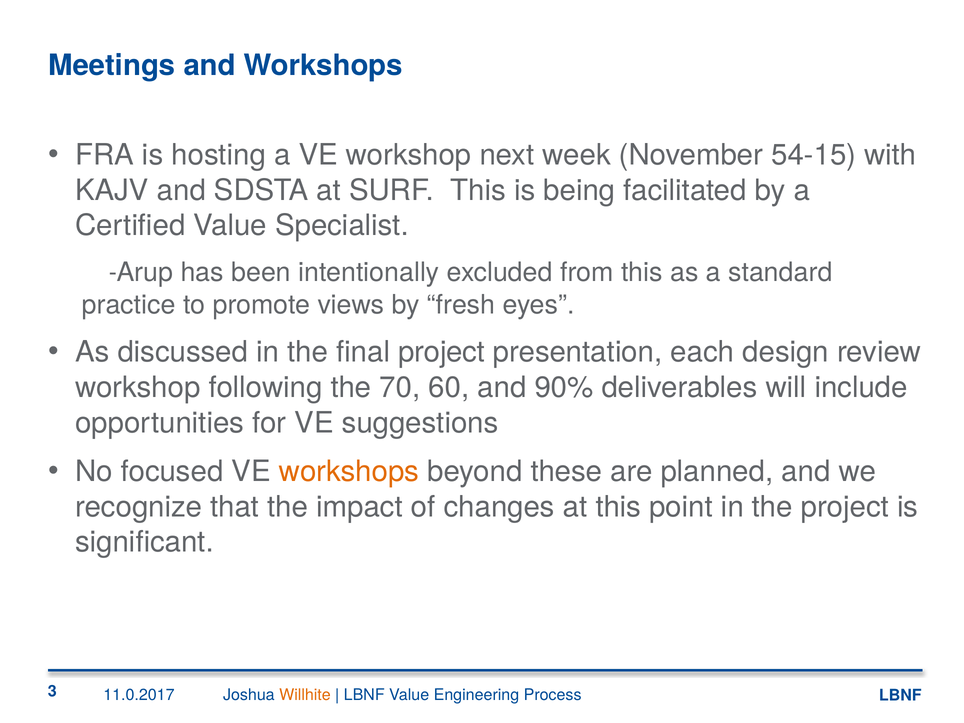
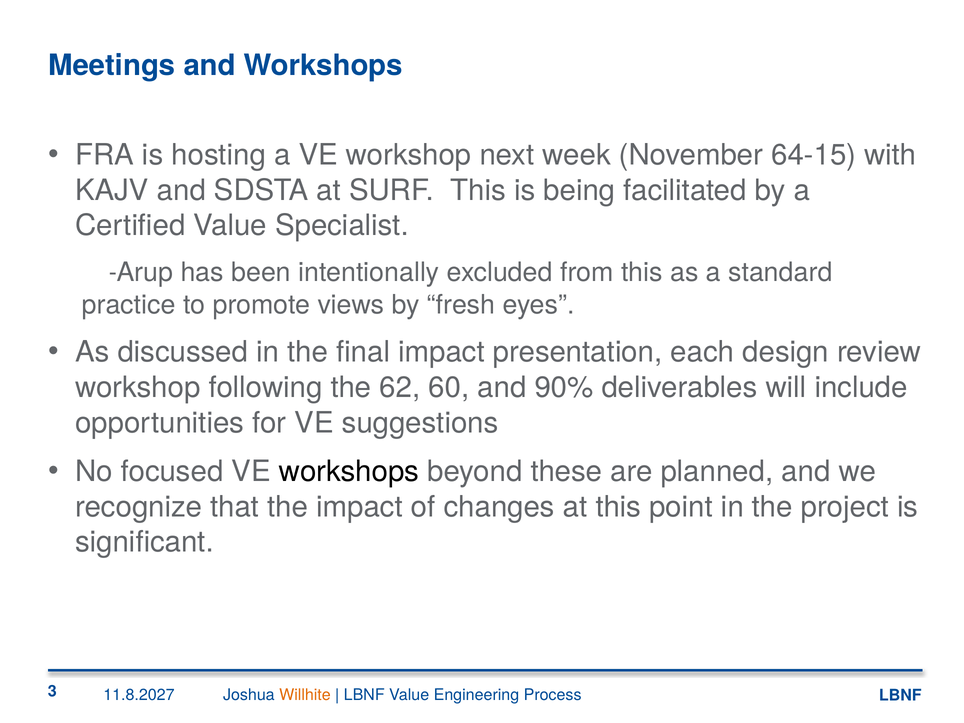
54-15: 54-15 -> 64-15
final project: project -> impact
70: 70 -> 62
workshops at (349, 472) colour: orange -> black
11.0.2017: 11.0.2017 -> 11.8.2027
